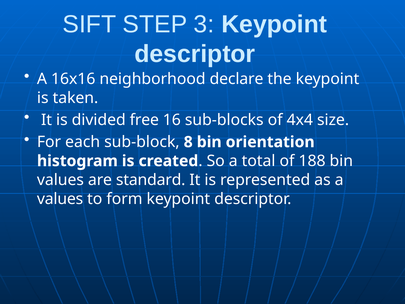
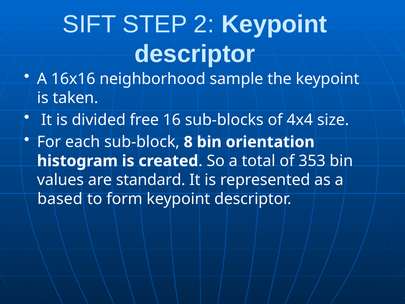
3: 3 -> 2
declare: declare -> sample
188: 188 -> 353
values at (60, 199): values -> based
